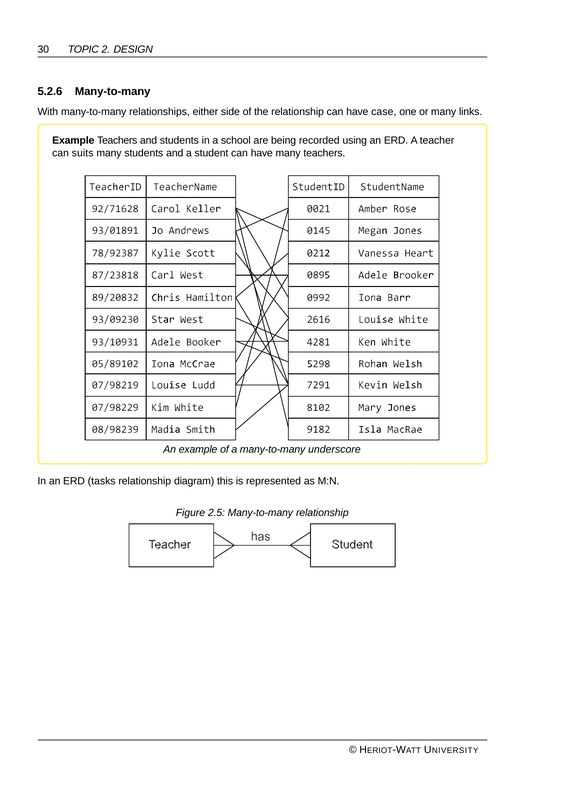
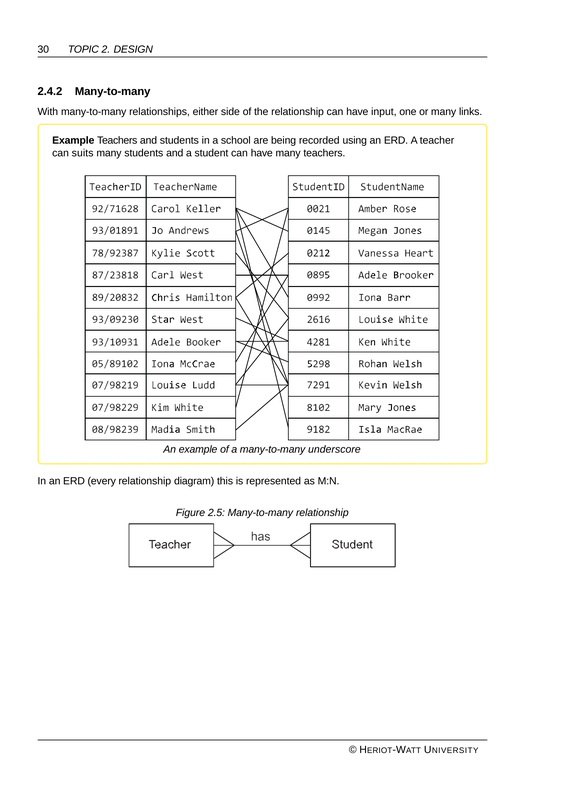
5.2.6: 5.2.6 -> 2.4.2
case: case -> input
tasks: tasks -> every
